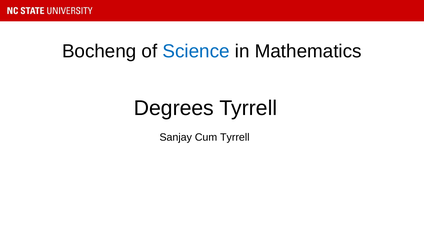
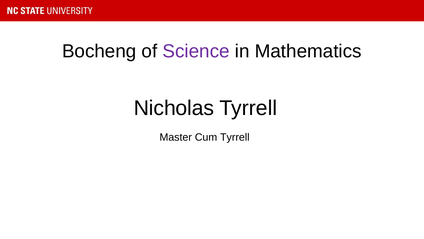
Science colour: blue -> purple
Degrees: Degrees -> Nicholas
Sanjay: Sanjay -> Master
